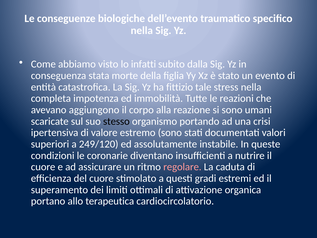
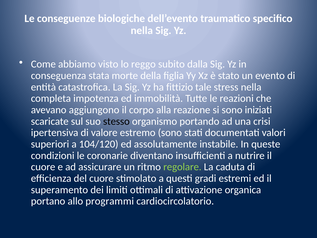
infatti: infatti -> reggo
umani: umani -> iniziati
249/120: 249/120 -> 104/120
regolare colour: pink -> light green
terapeutica: terapeutica -> programmi
